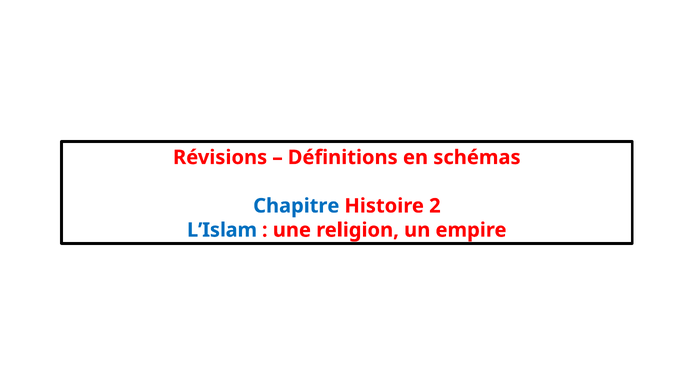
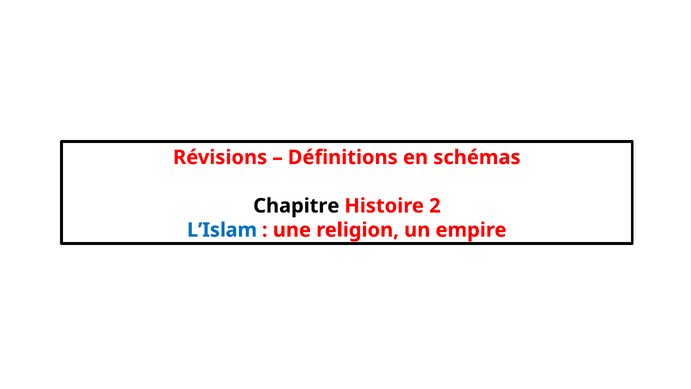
Chapitre colour: blue -> black
